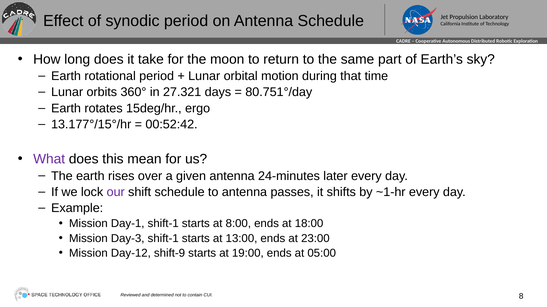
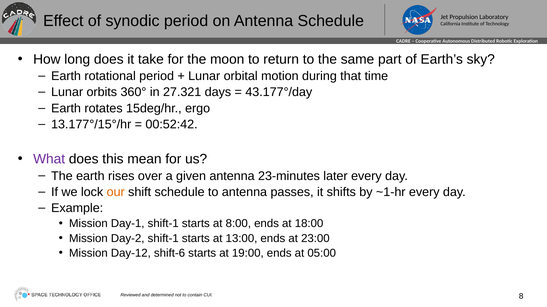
80.751°/day: 80.751°/day -> 43.177°/day
24-minutes: 24-minutes -> 23-minutes
our colour: purple -> orange
Day-3: Day-3 -> Day-2
shift-9: shift-9 -> shift-6
